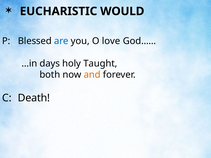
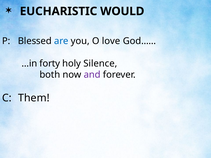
days: days -> forty
Taught: Taught -> Silence
and colour: orange -> purple
Death: Death -> Them
